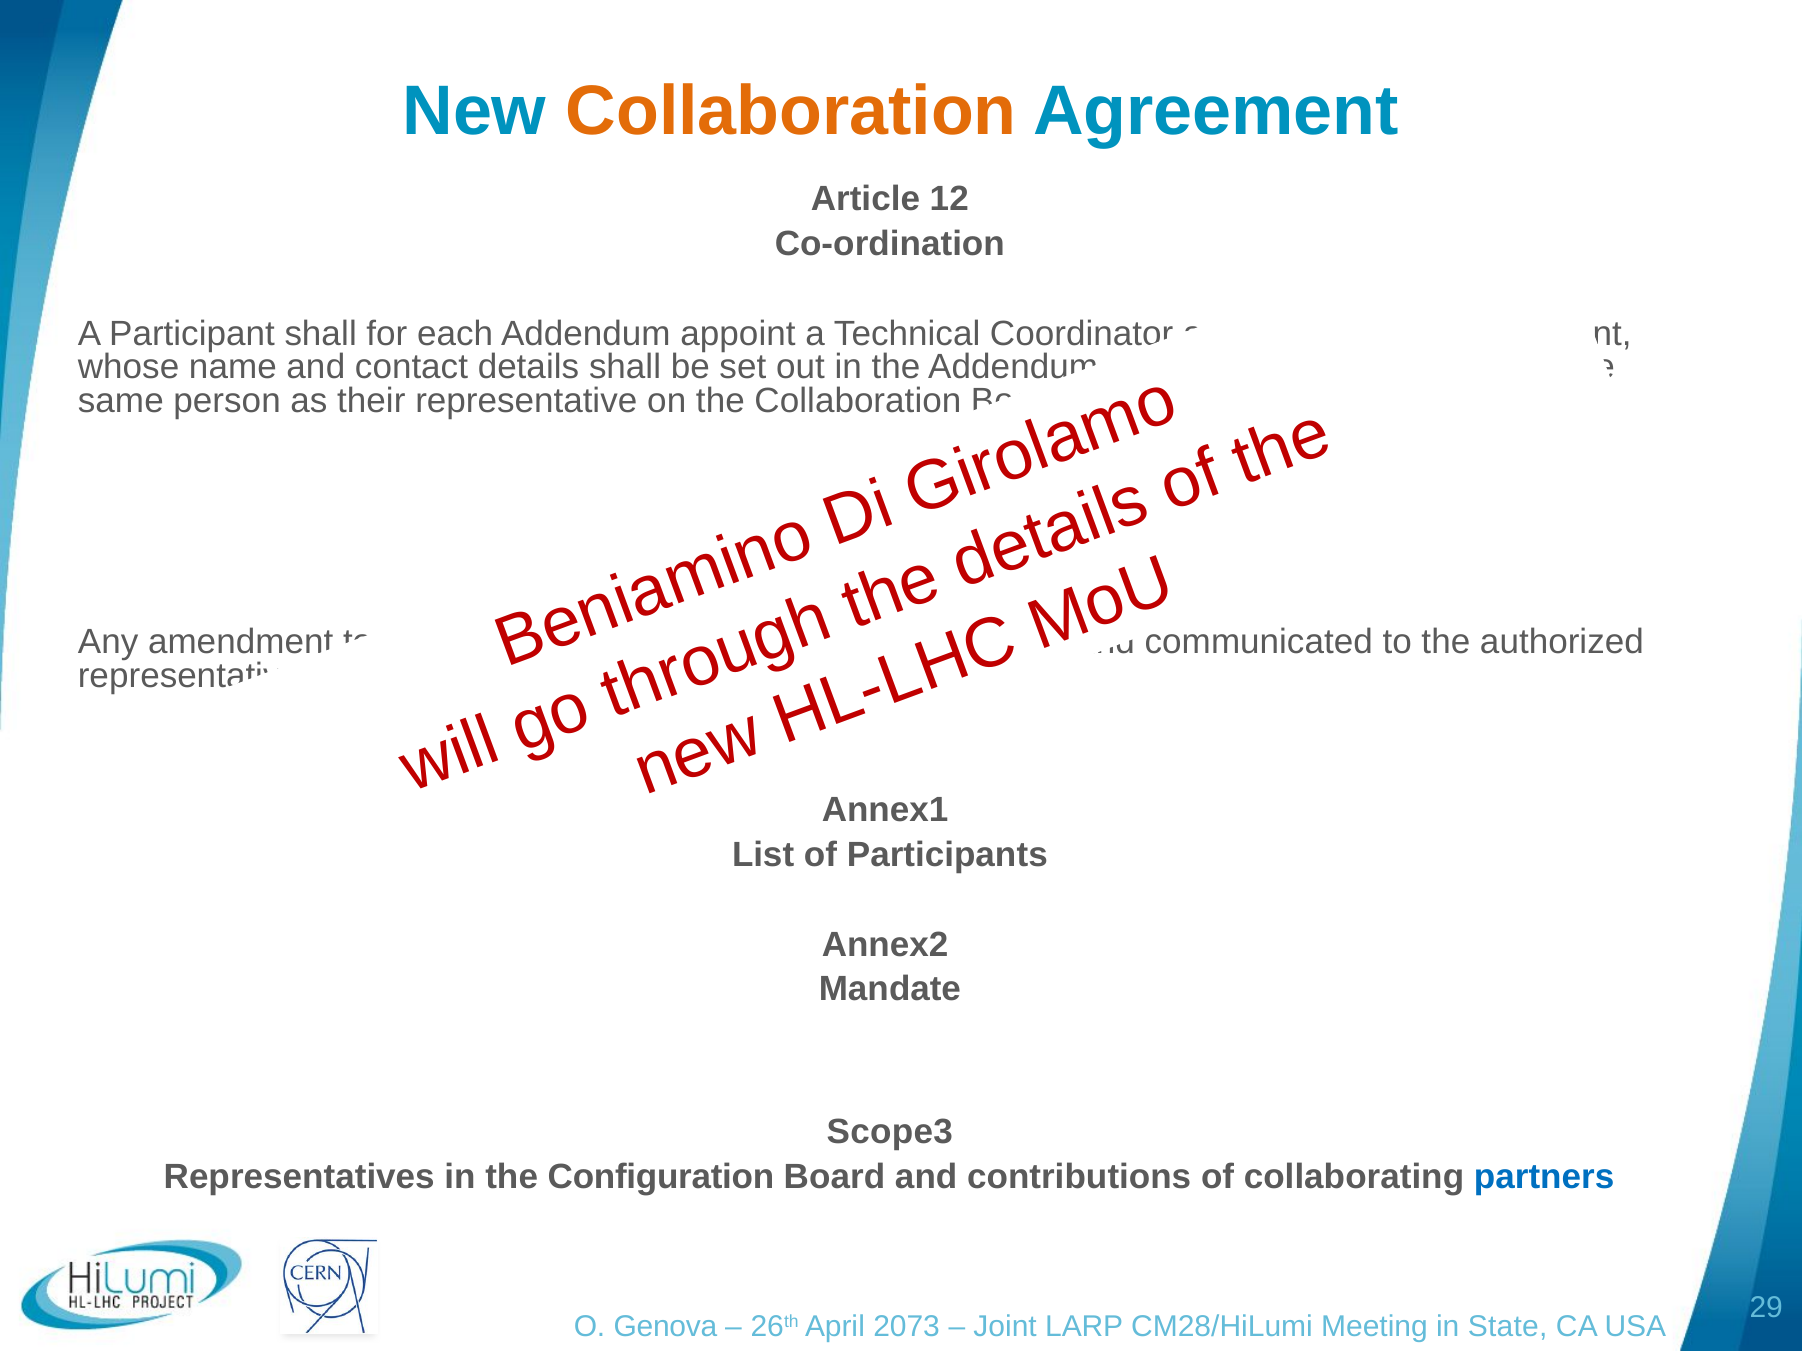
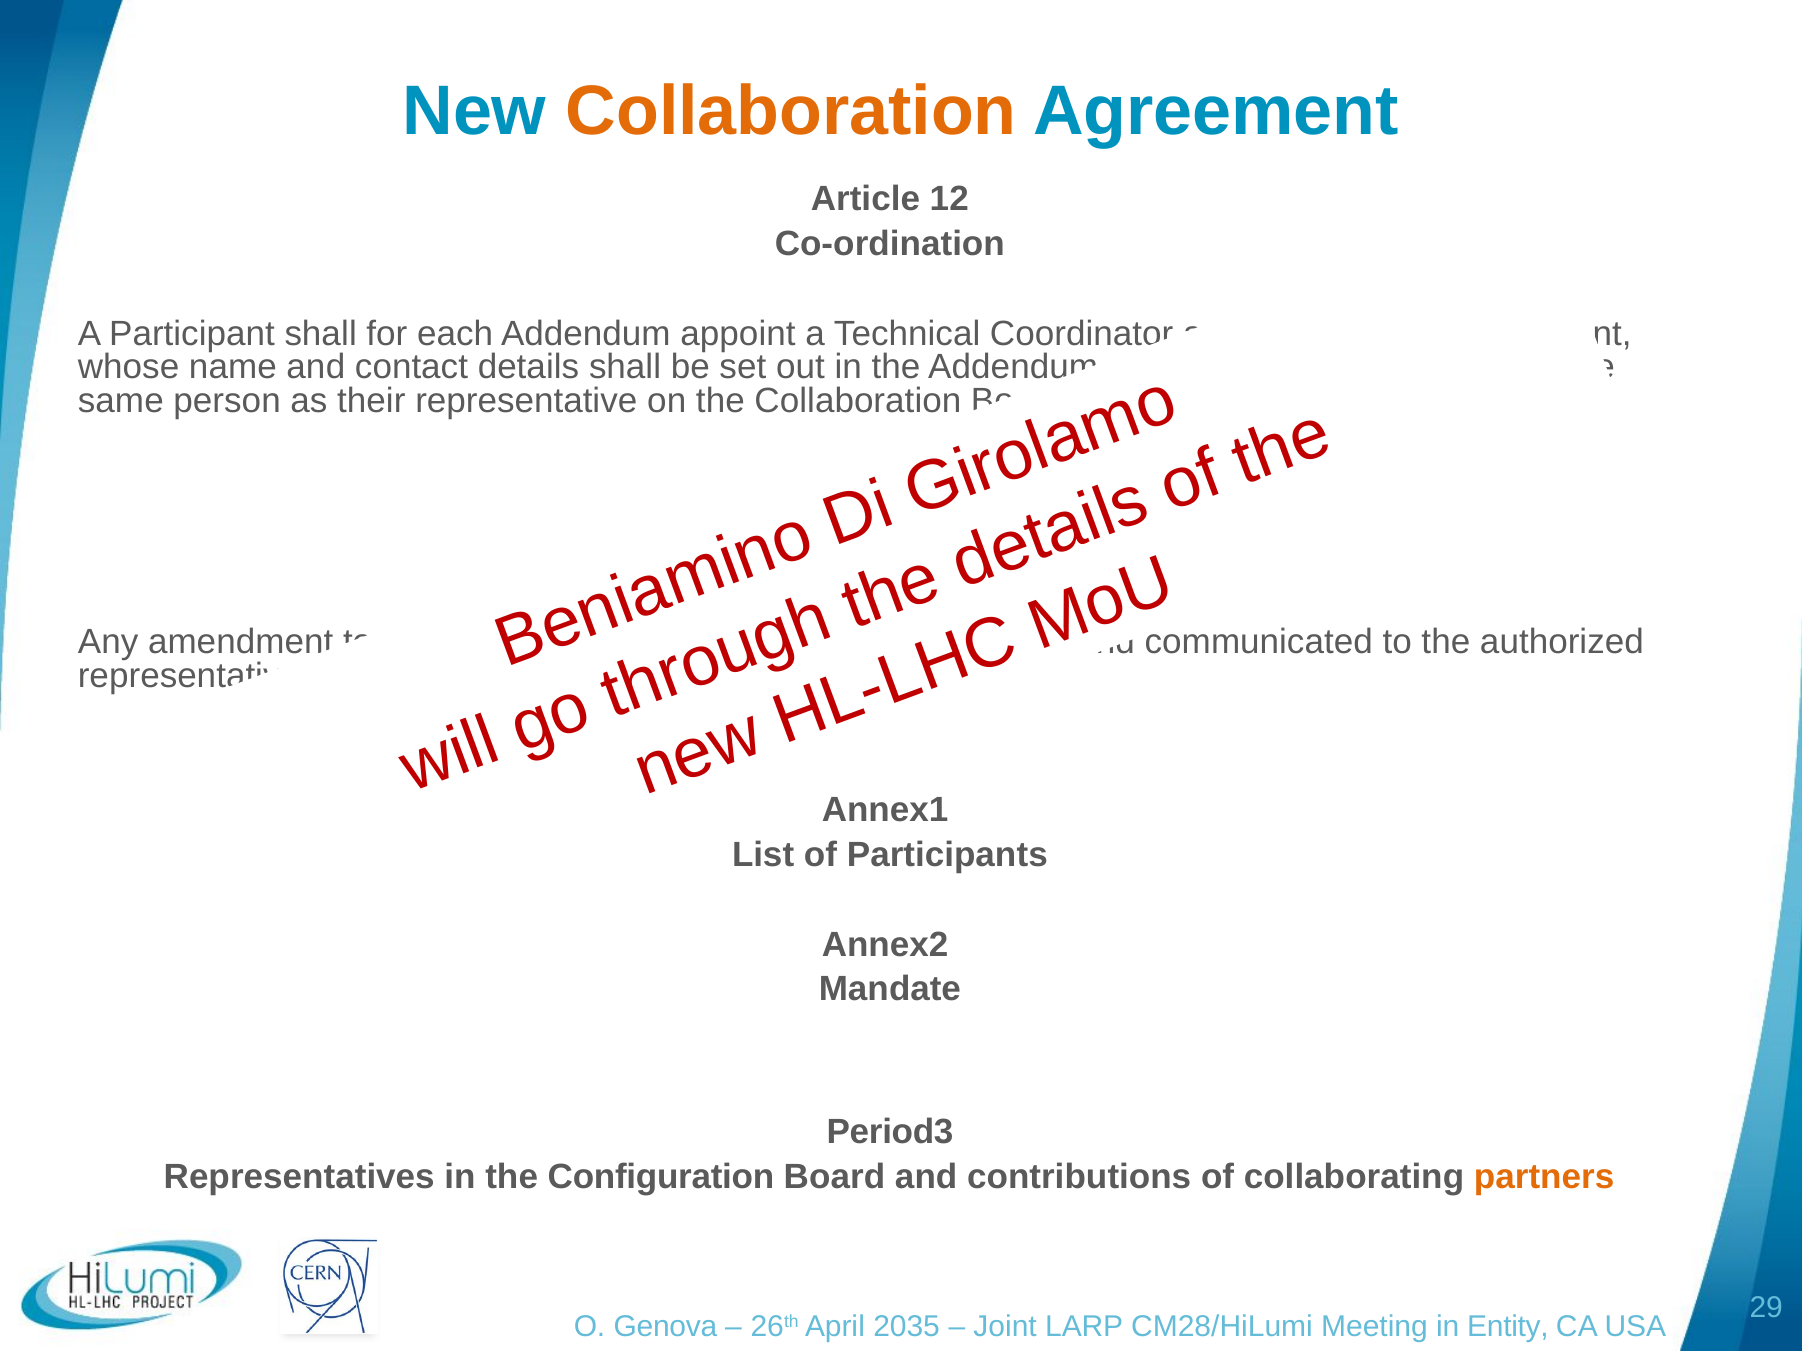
Scope3: Scope3 -> Period3
partners colour: blue -> orange
2073: 2073 -> 2035
State: State -> Entity
